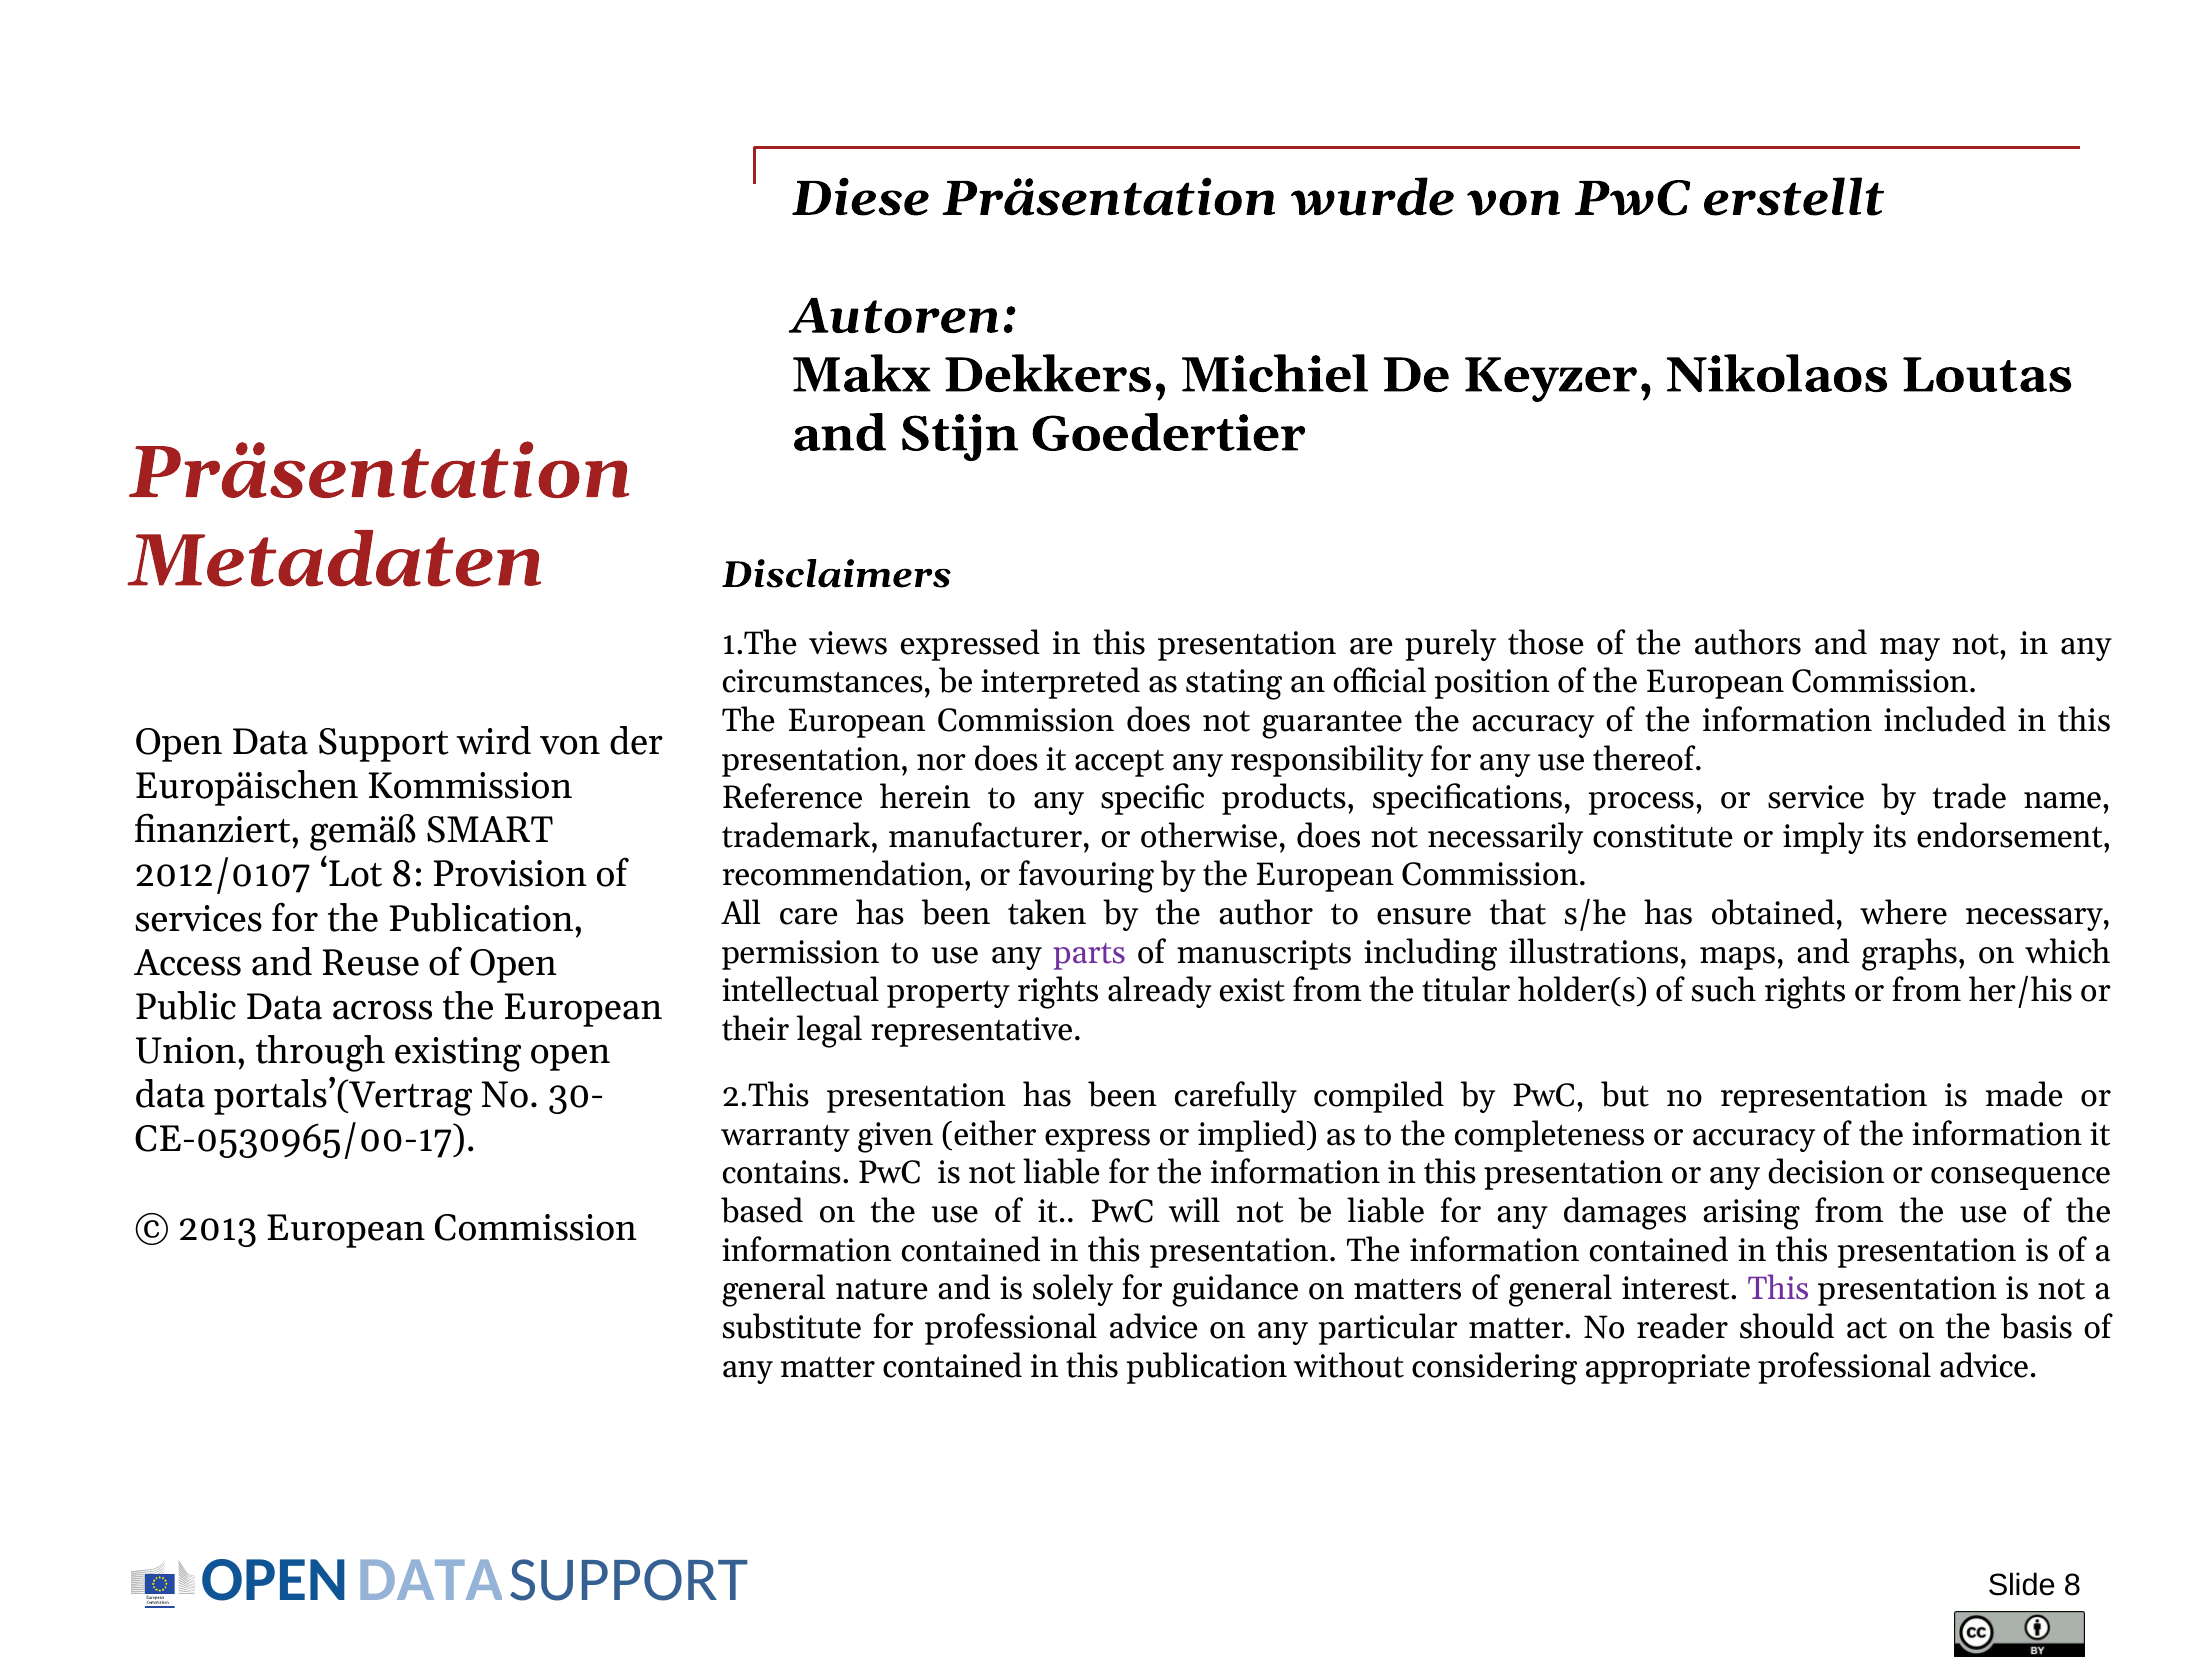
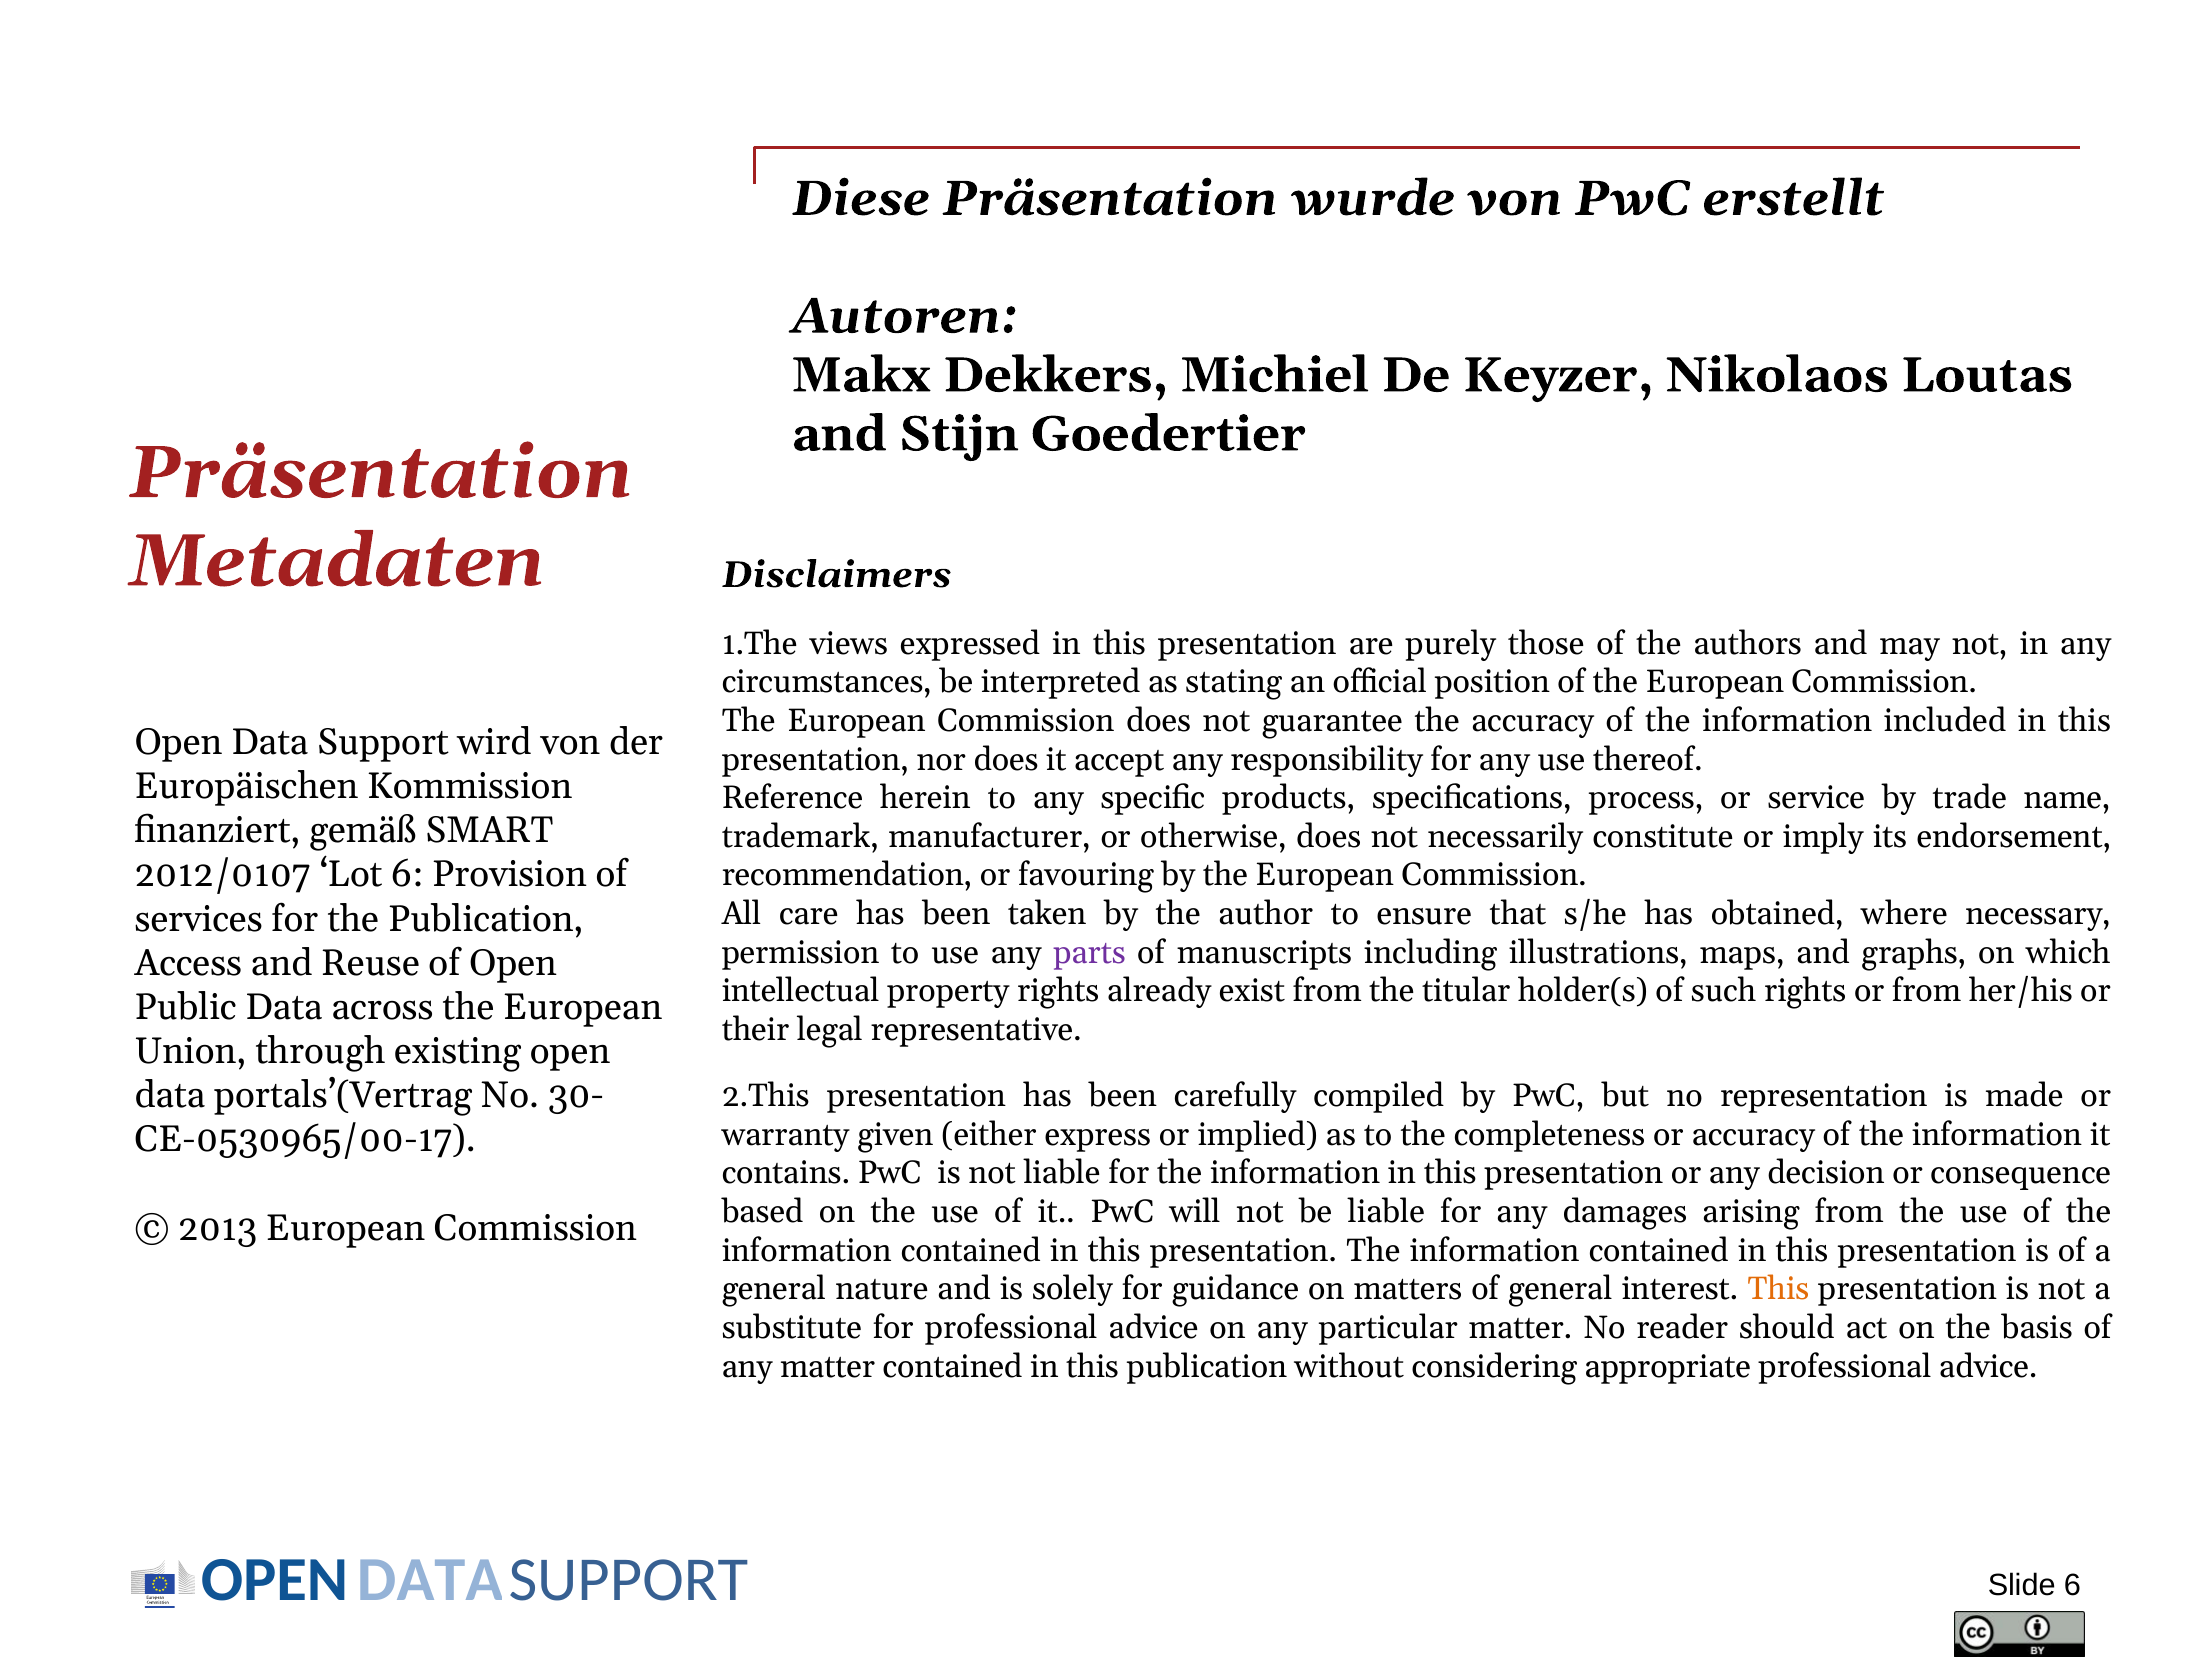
Lot 8: 8 -> 6
This at (1778, 1289) colour: purple -> orange
Slide 8: 8 -> 6
